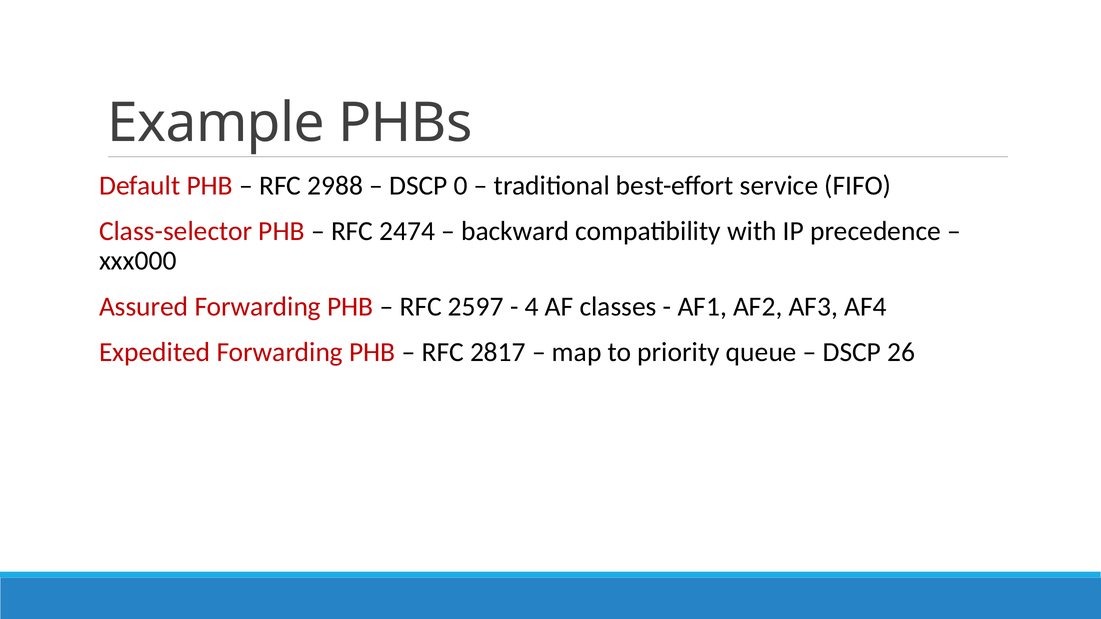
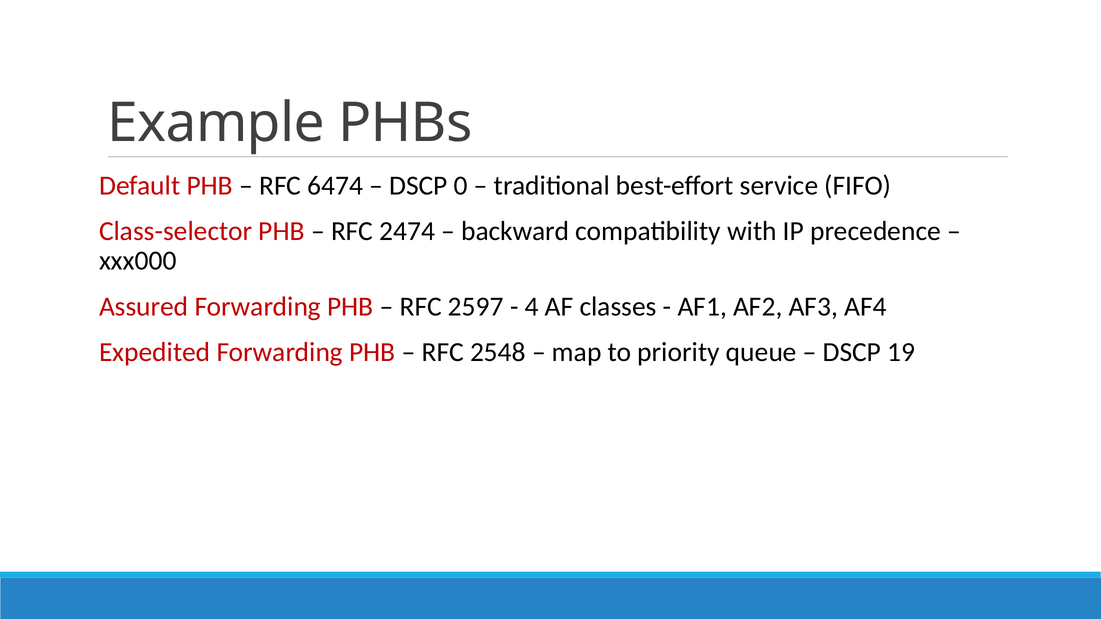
2988: 2988 -> 6474
2817: 2817 -> 2548
26: 26 -> 19
